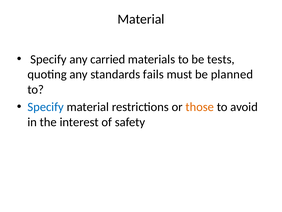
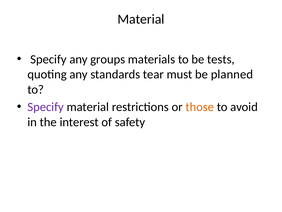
carried: carried -> groups
fails: fails -> tear
Specify at (46, 107) colour: blue -> purple
